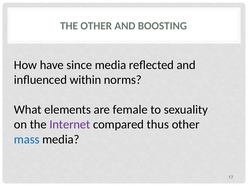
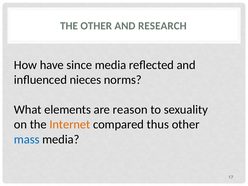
BOOSTING: BOOSTING -> RESEARCH
within: within -> nieces
female: female -> reason
Internet colour: purple -> orange
